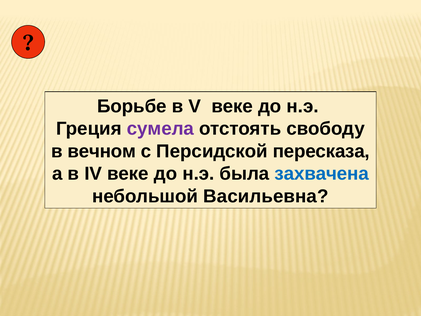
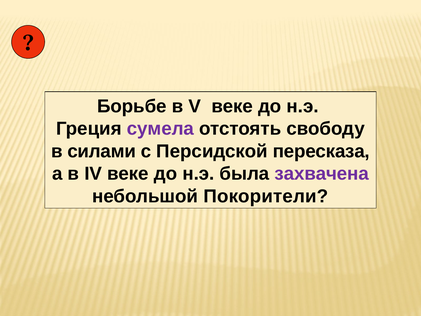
вечном: вечном -> силами
захвачена colour: blue -> purple
Васильевна: Васильевна -> Покорители
